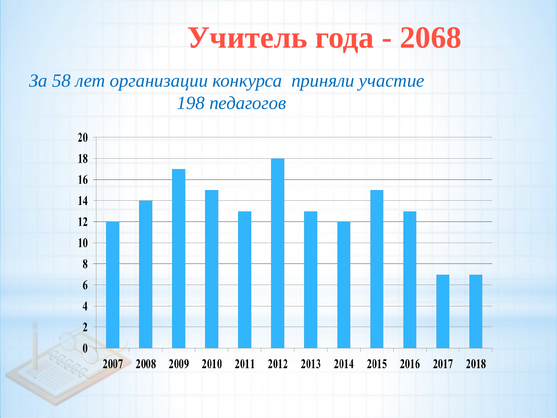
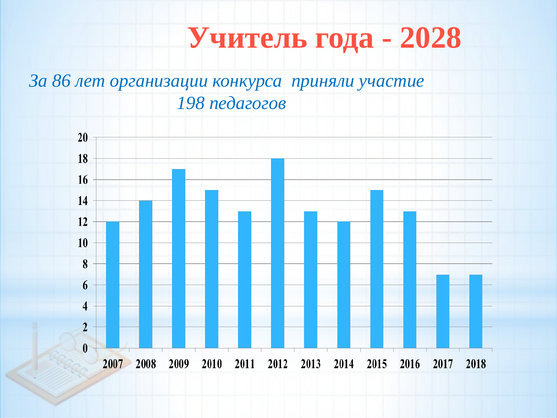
2068: 2068 -> 2028
58: 58 -> 86
